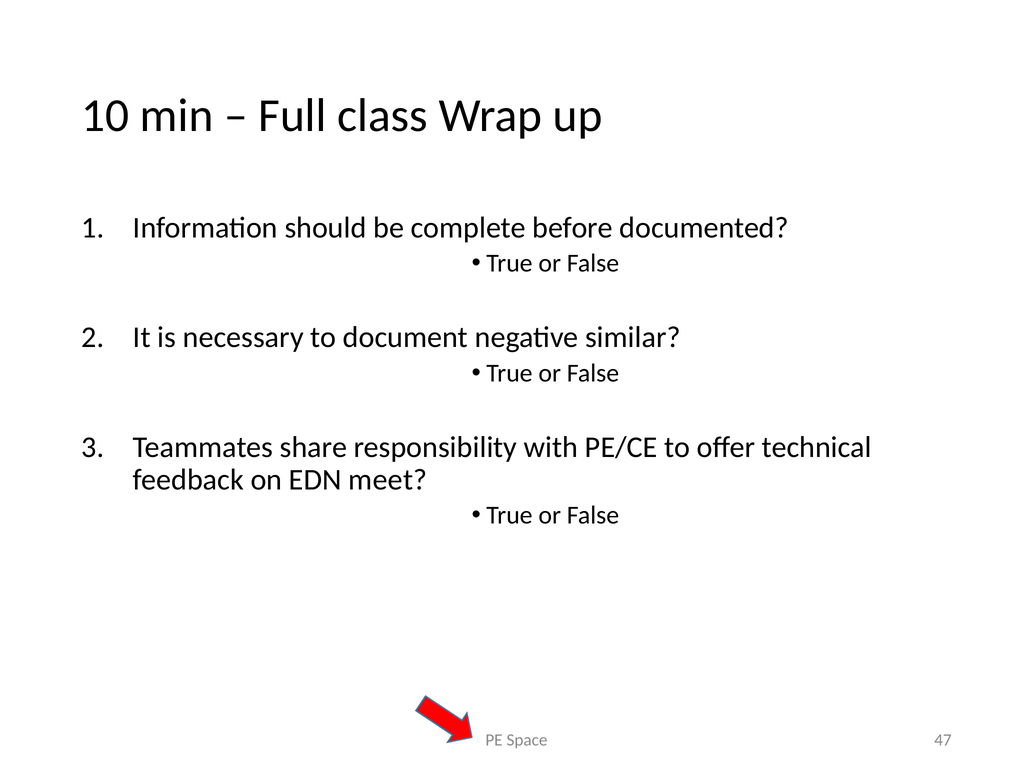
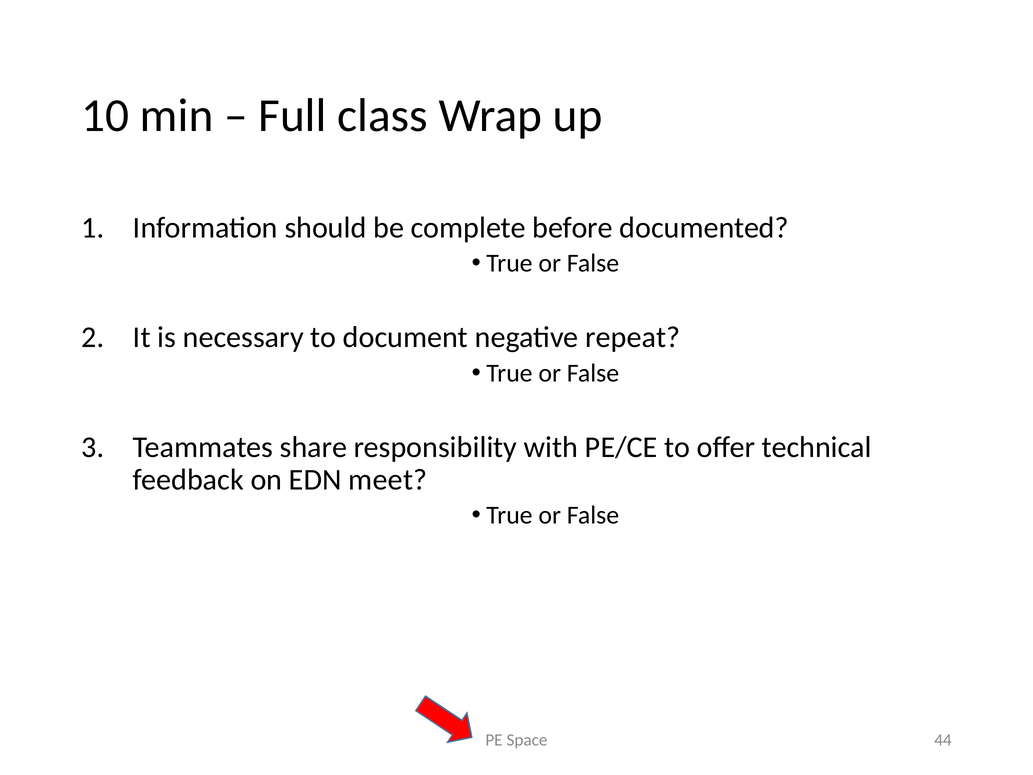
similar: similar -> repeat
47: 47 -> 44
